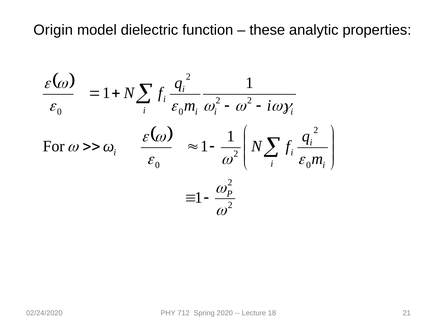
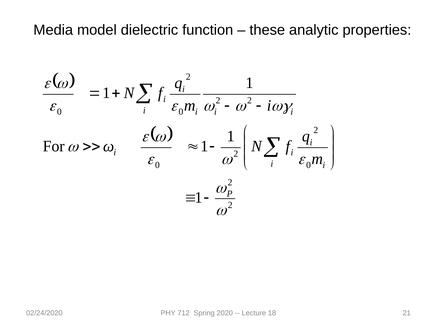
Origin: Origin -> Media
